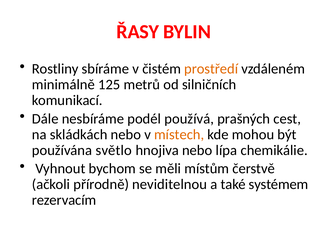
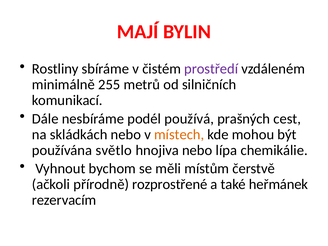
ŘASY: ŘASY -> MAJÍ
prostředí colour: orange -> purple
125: 125 -> 255
neviditelnou: neviditelnou -> rozprostřené
systémem: systémem -> heřmánek
